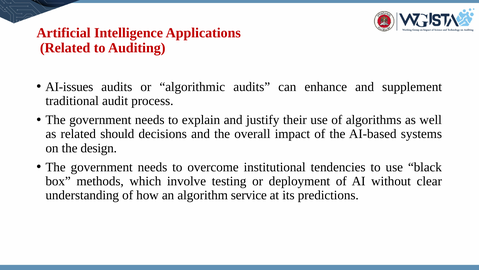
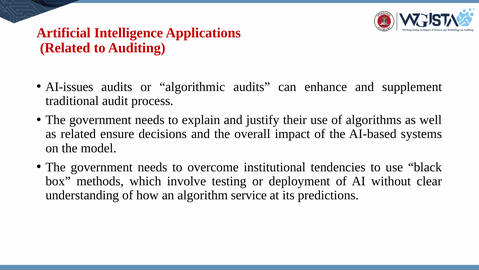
should: should -> ensure
design: design -> model
